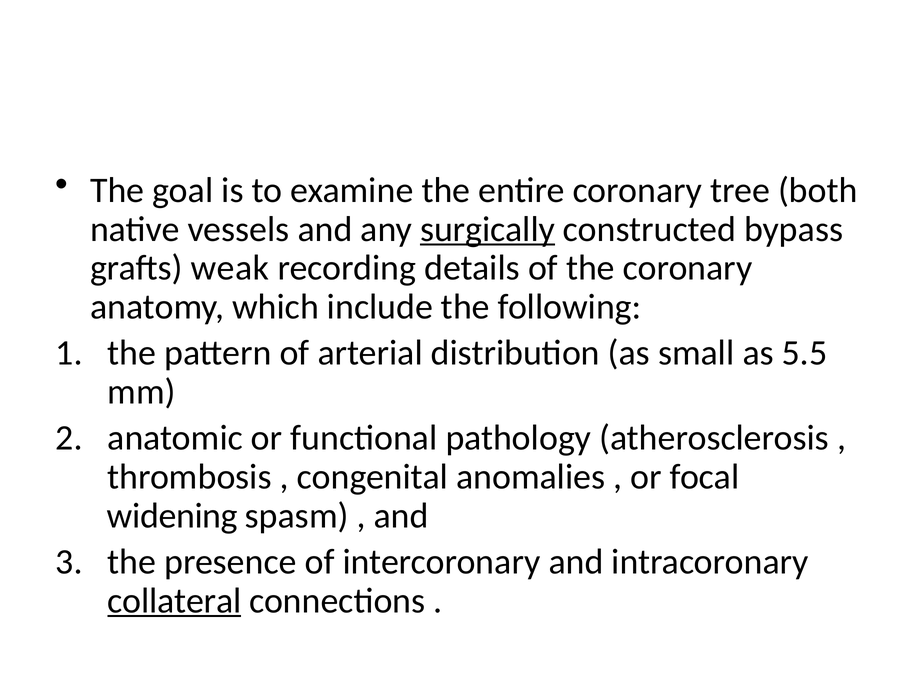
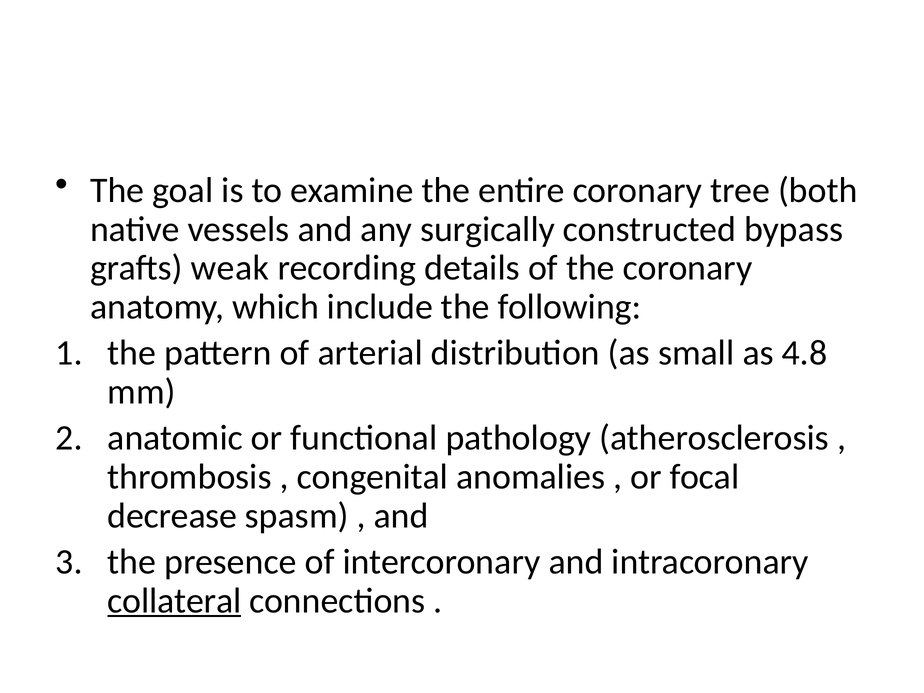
surgically underline: present -> none
5.5: 5.5 -> 4.8
widening: widening -> decrease
